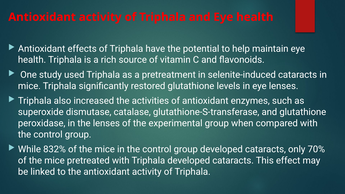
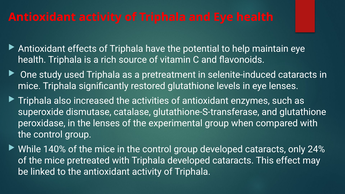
832%: 832% -> 140%
70%: 70% -> 24%
